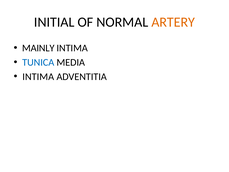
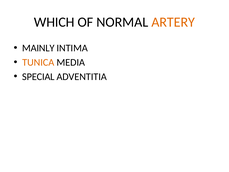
INITIAL: INITIAL -> WHICH
TUNICA colour: blue -> orange
INTIMA at (38, 77): INTIMA -> SPECIAL
